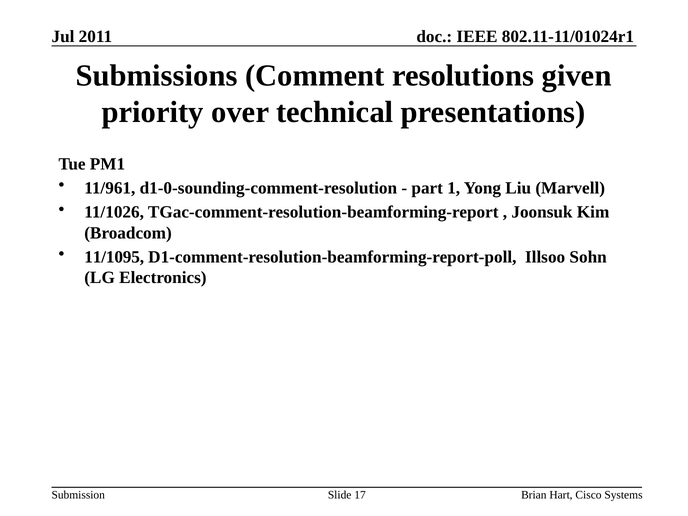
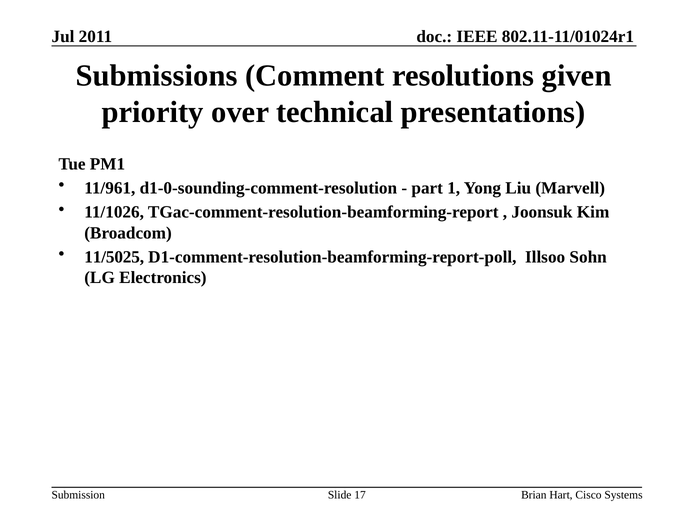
11/1095: 11/1095 -> 11/5025
